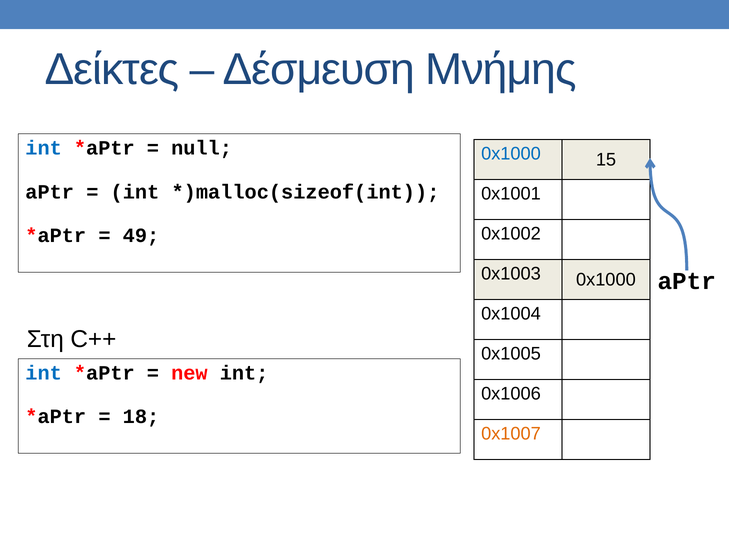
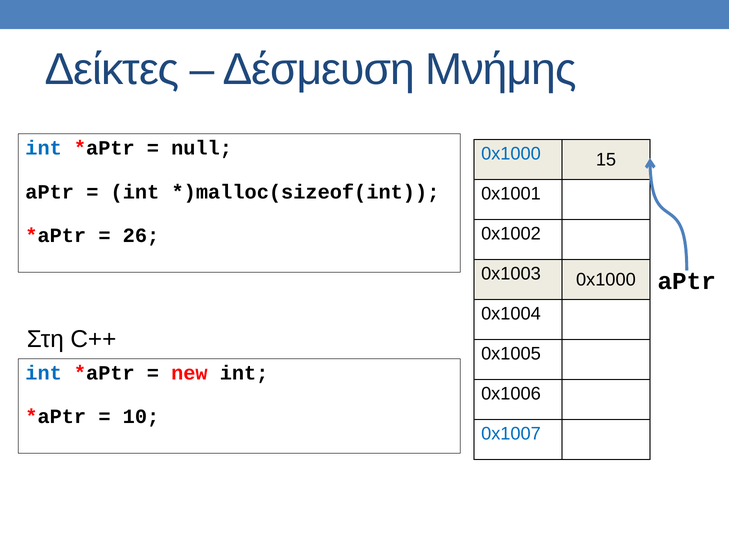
49: 49 -> 26
18: 18 -> 10
0x1007 colour: orange -> blue
